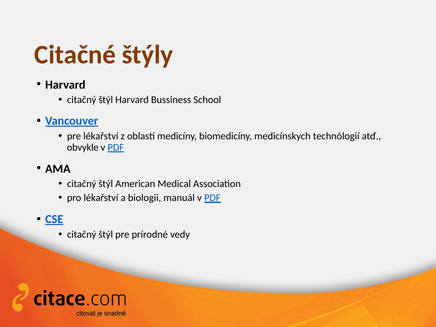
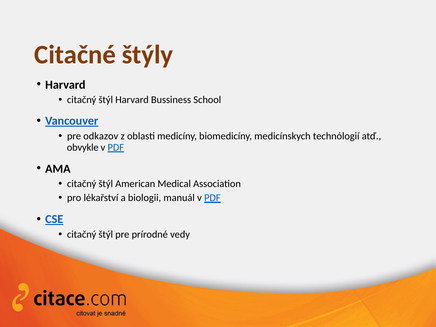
pre lékařství: lékařství -> odkazov
